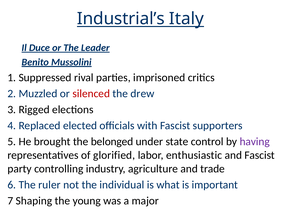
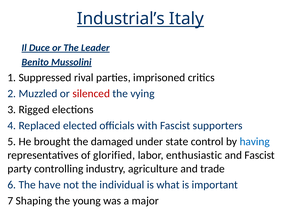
drew: drew -> vying
belonged: belonged -> damaged
having colour: purple -> blue
ruler: ruler -> have
